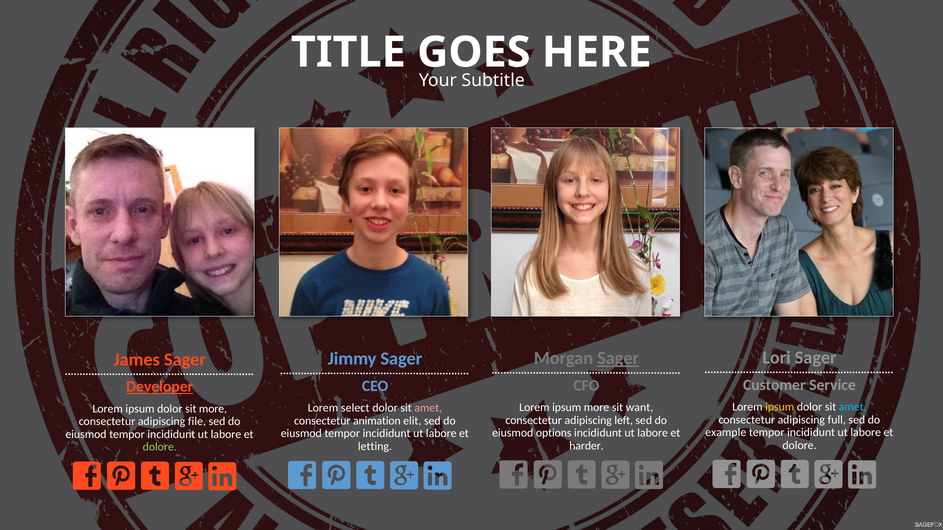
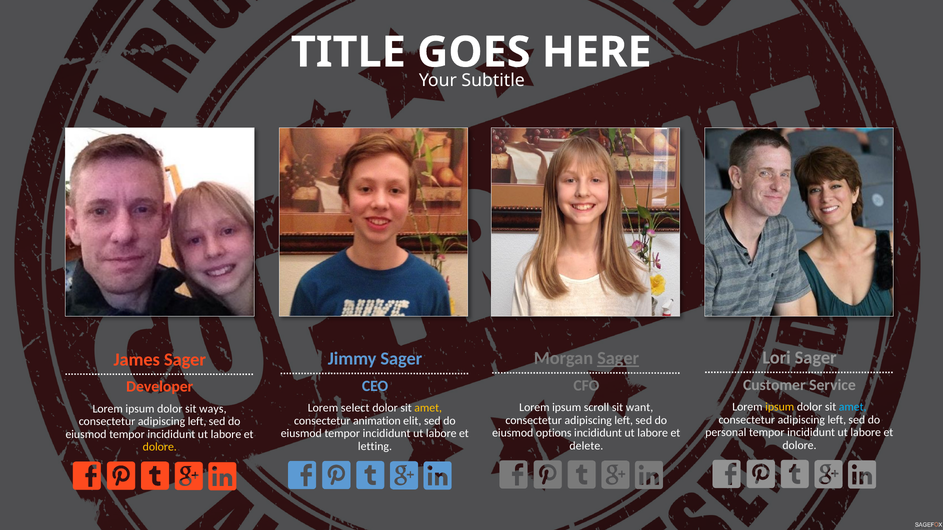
Developer underline: present -> none
ipsum more: more -> scroll
amet at (428, 408) colour: pink -> yellow
sit more: more -> ways
full at (837, 420): full -> left
file at (197, 422): file -> left
example: example -> personal
harder: harder -> delete
dolore at (160, 447) colour: light green -> yellow
